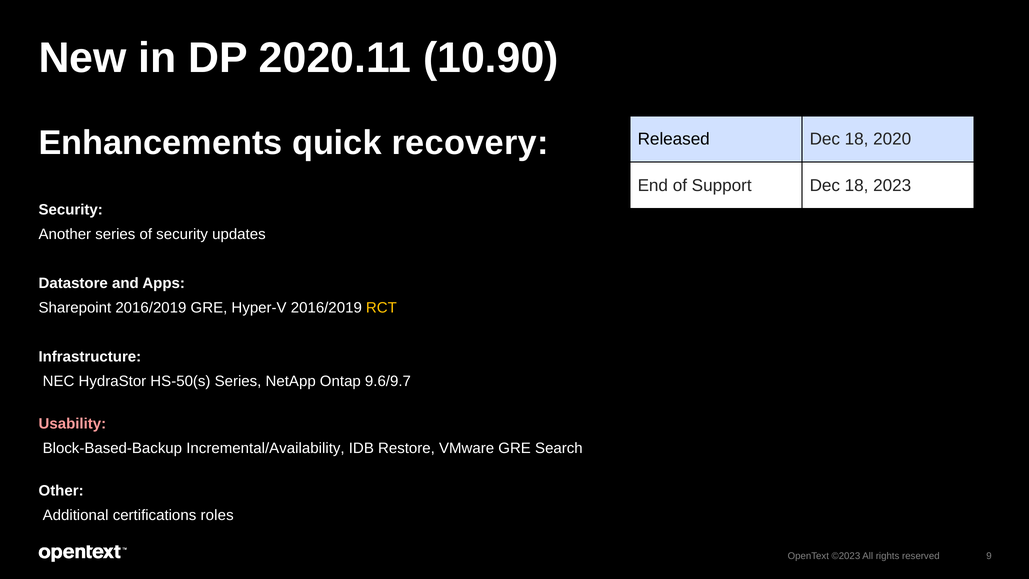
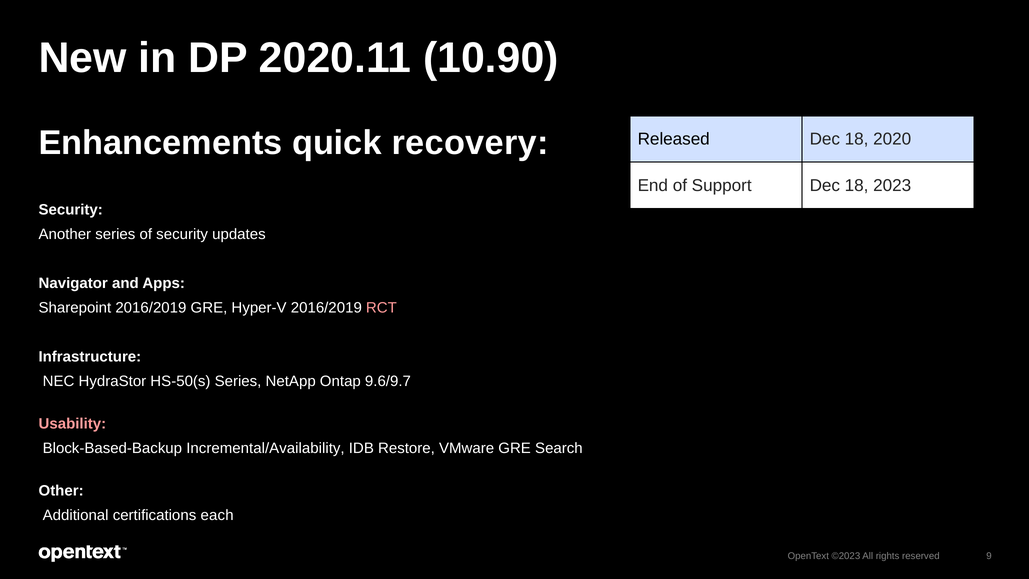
Datastore: Datastore -> Navigator
RCT colour: yellow -> pink
roles: roles -> each
